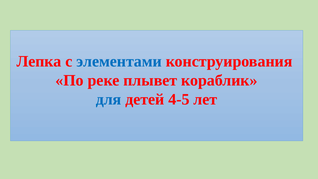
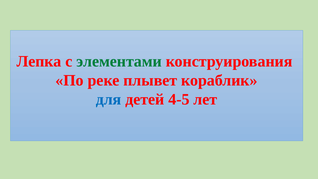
элементами colour: blue -> green
